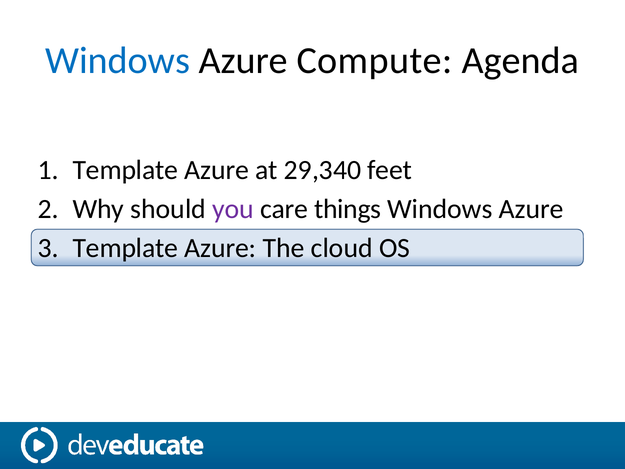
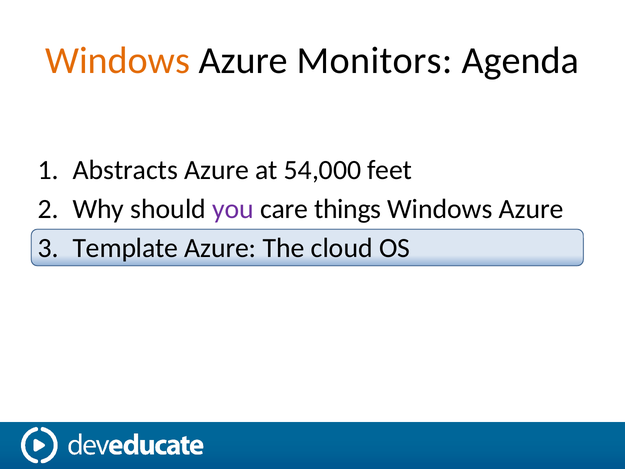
Windows at (118, 61) colour: blue -> orange
Compute: Compute -> Monitors
Template at (125, 170): Template -> Abstracts
29,340: 29,340 -> 54,000
